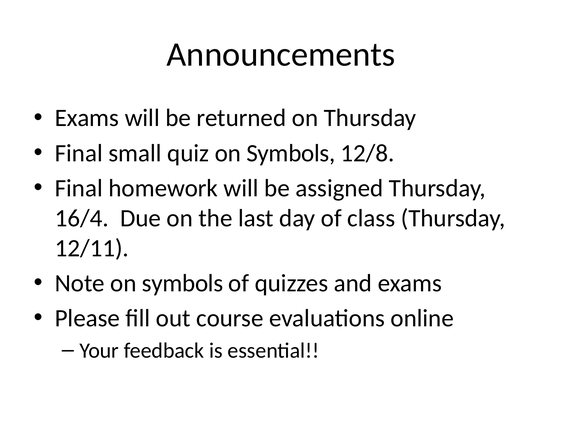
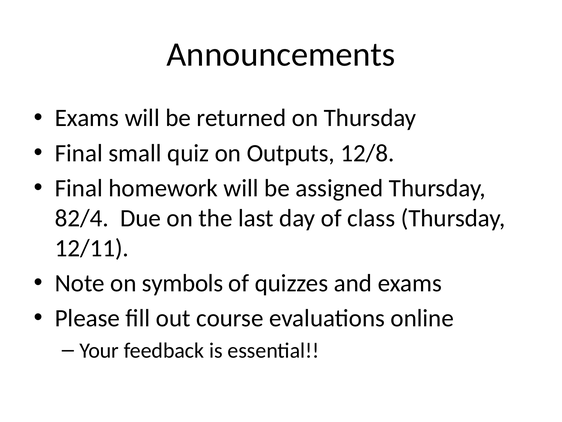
quiz on Symbols: Symbols -> Outputs
16/4: 16/4 -> 82/4
